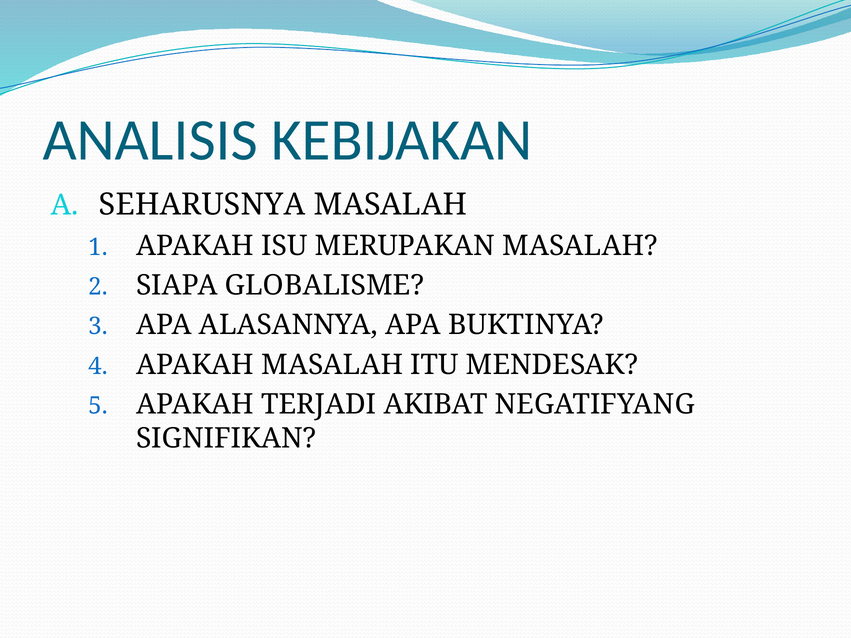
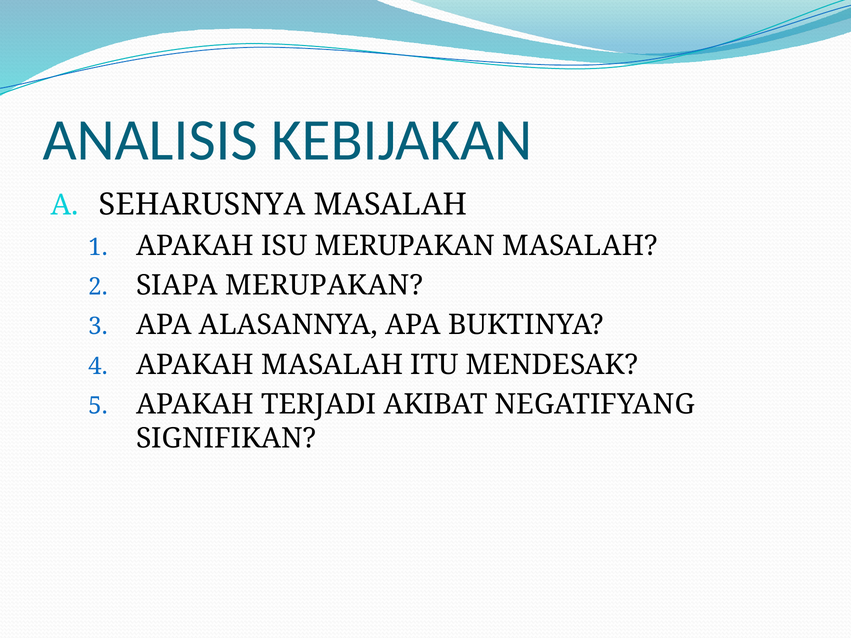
SIAPA GLOBALISME: GLOBALISME -> MERUPAKAN
